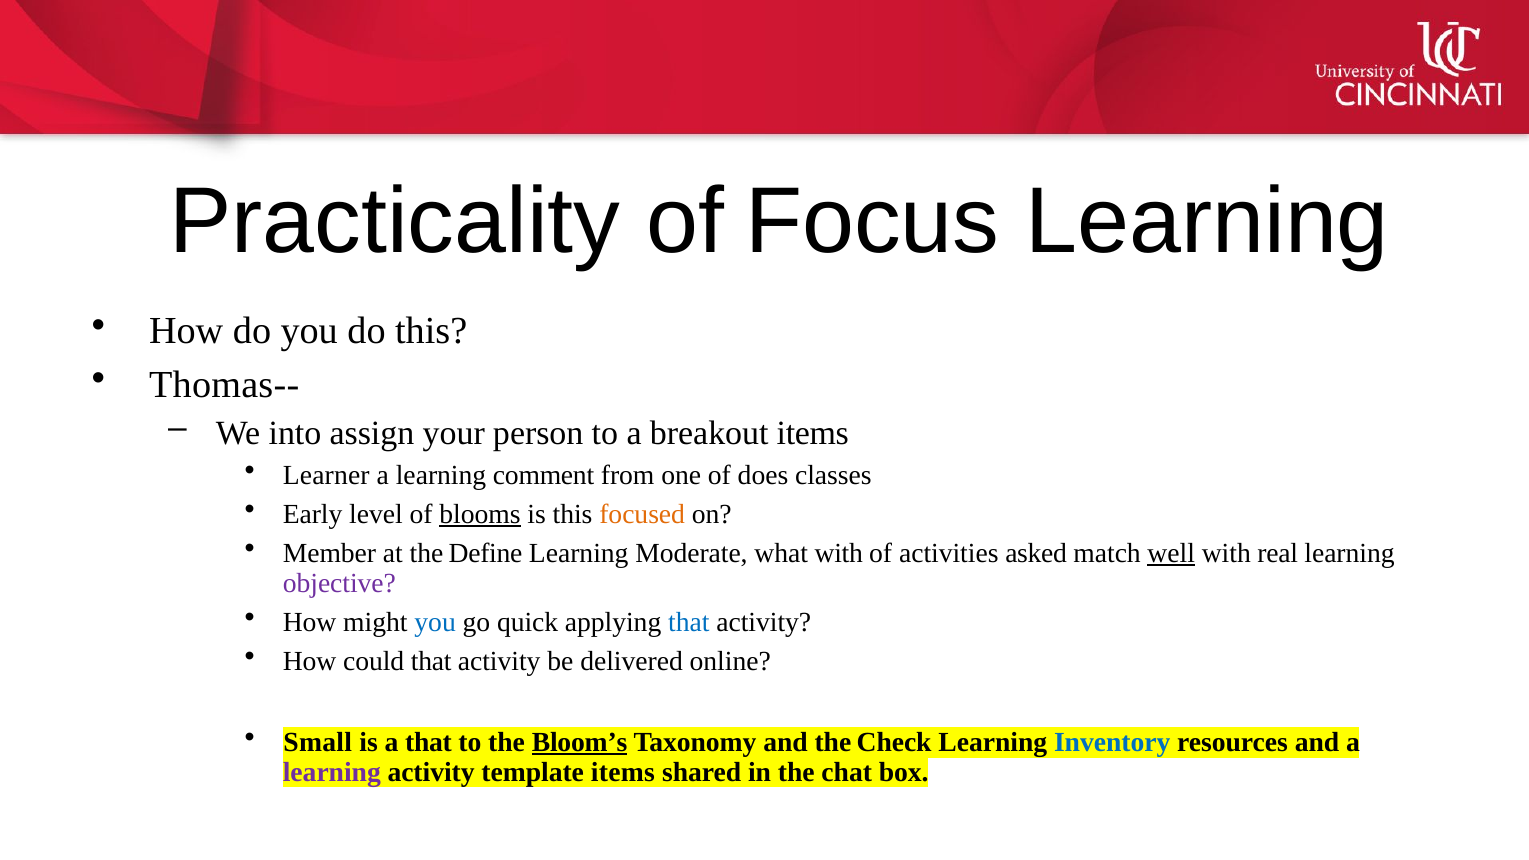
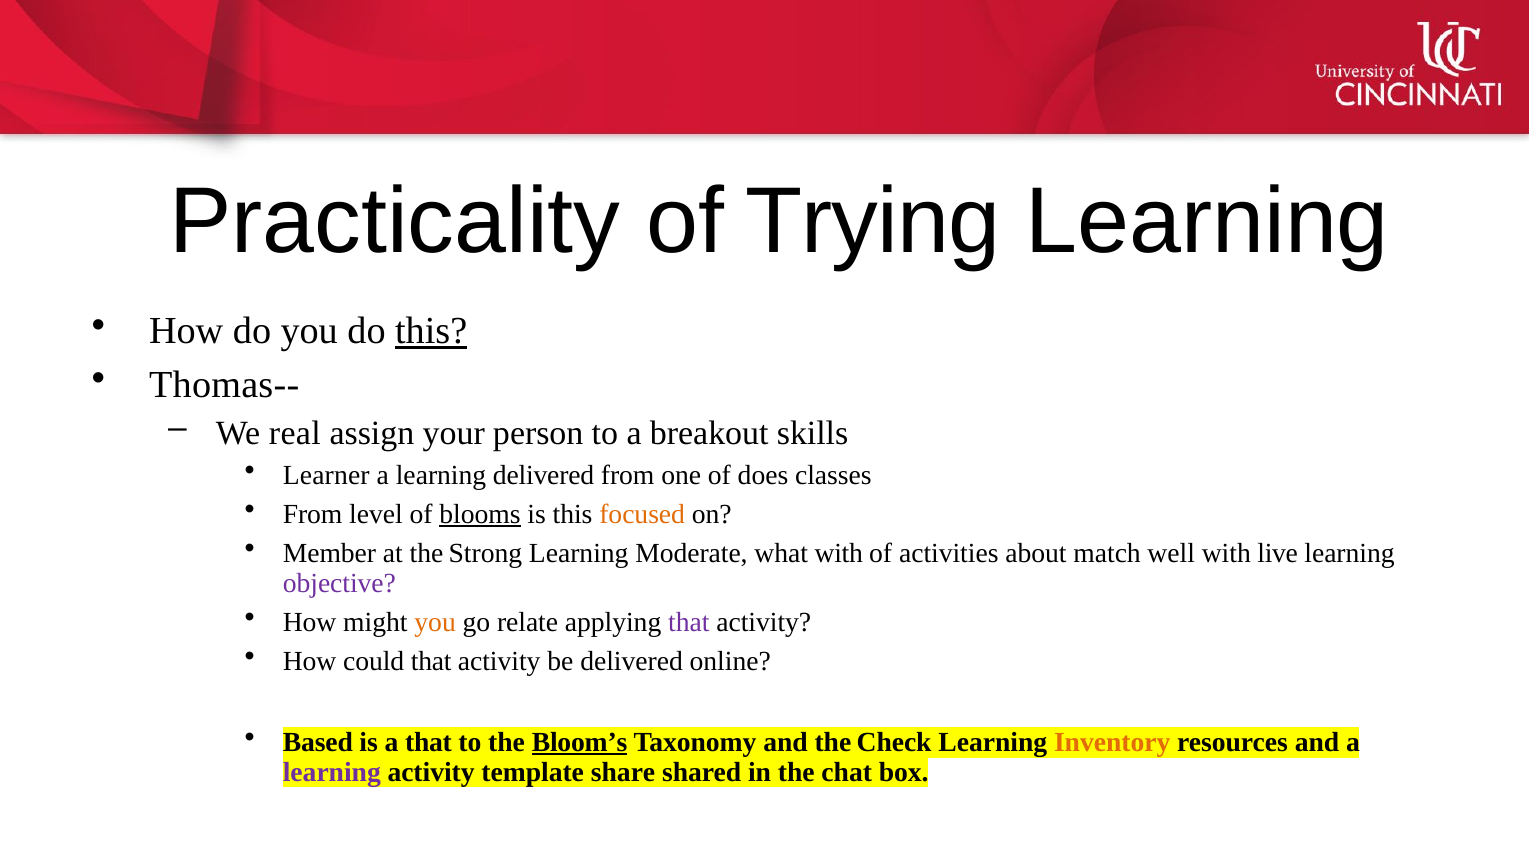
Focus: Focus -> Trying
this at (431, 331) underline: none -> present
into: into -> real
breakout items: items -> skills
learning comment: comment -> delivered
Early at (313, 514): Early -> From
Define: Define -> Strong
asked: asked -> about
well underline: present -> none
real: real -> live
you at (435, 622) colour: blue -> orange
quick: quick -> relate
that at (689, 622) colour: blue -> purple
Small: Small -> Based
Inventory colour: blue -> orange
template items: items -> share
